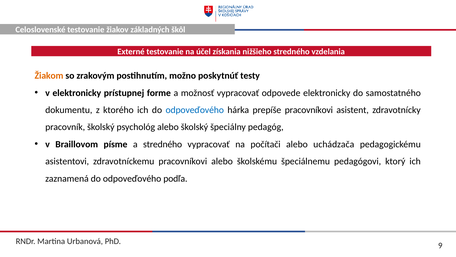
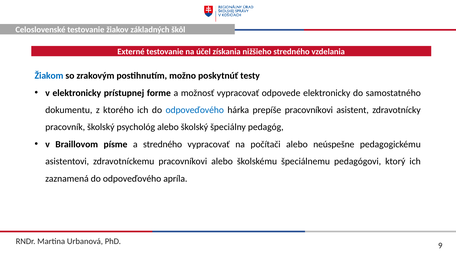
Žiakom colour: orange -> blue
uchádzača: uchádzača -> neúspešne
podľa: podľa -> apríla
